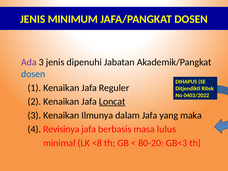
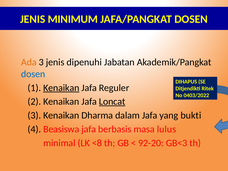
Ada colour: purple -> orange
Kenaikan at (61, 88) underline: none -> present
Ilmunya: Ilmunya -> Dharma
maka: maka -> bukti
Revisinya: Revisinya -> Beasiswa
80-20: 80-20 -> 92-20
